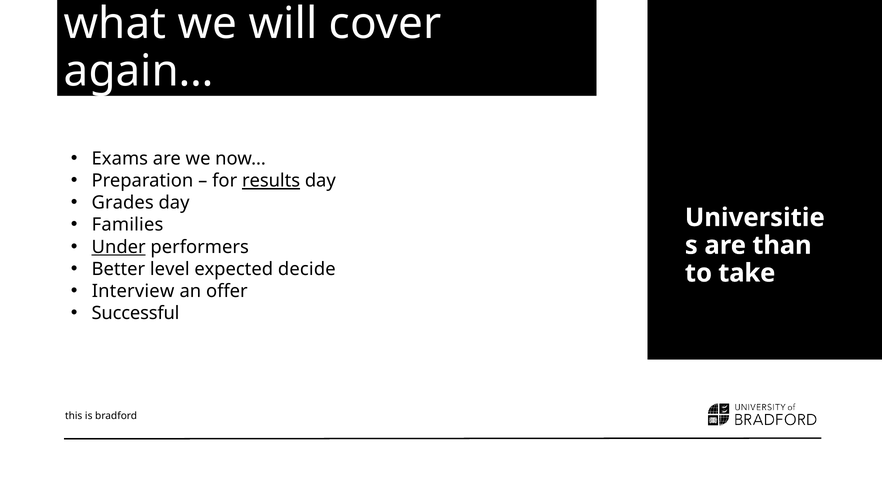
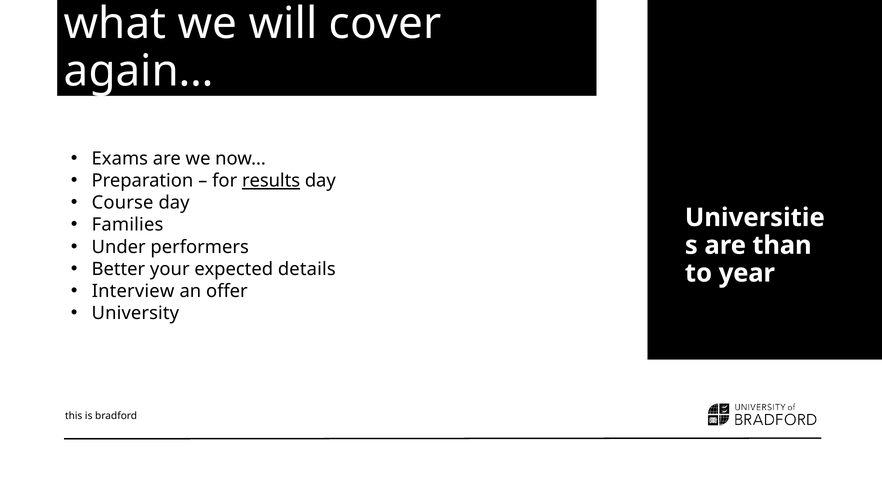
Grades: Grades -> Course
Under underline: present -> none
level: level -> your
decide: decide -> details
take: take -> year
Successful: Successful -> University
